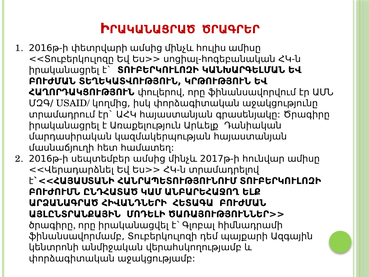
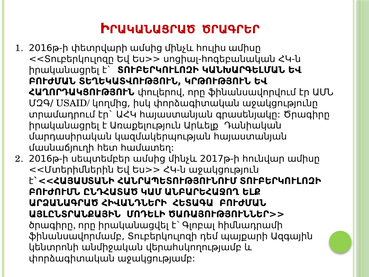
<<Վերադարձնել: <<Վերադարձնել -> <<Մտերիմներին
տրամադրելով: տրամադրելով -> աջակցություն
